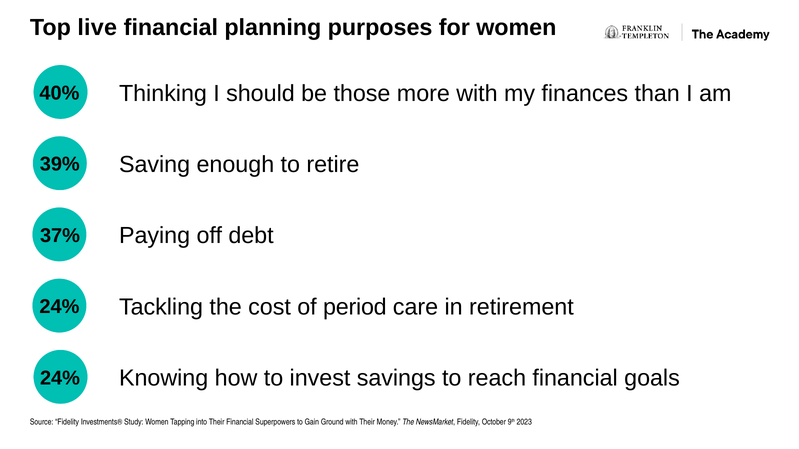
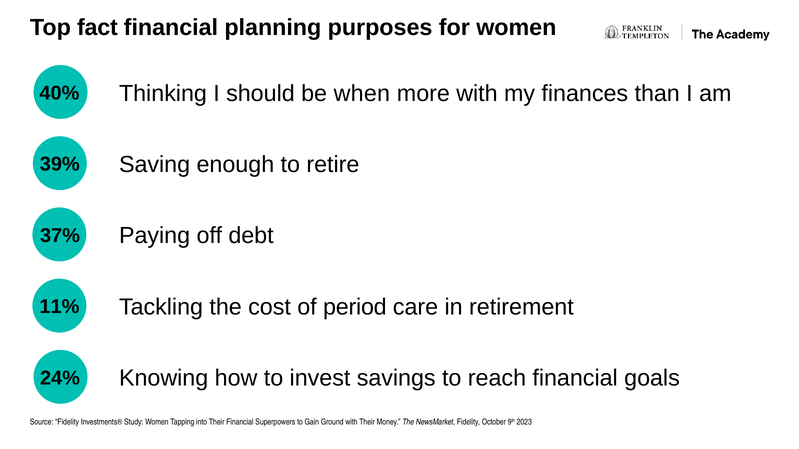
live: live -> fact
those: those -> when
24% at (59, 307): 24% -> 11%
